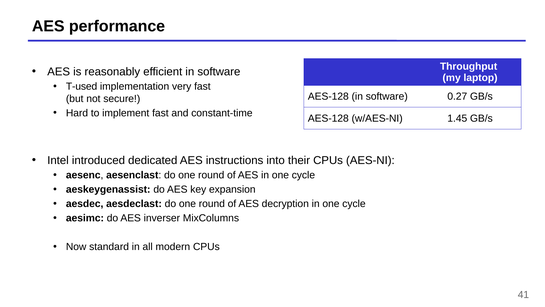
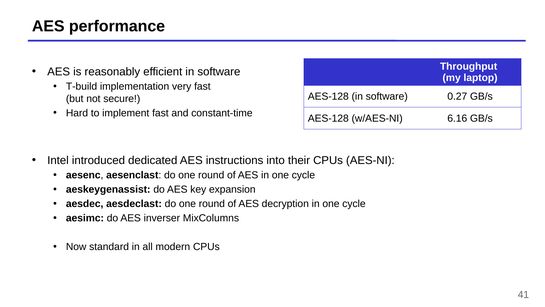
T-used: T-used -> T-build
1.45: 1.45 -> 6.16
